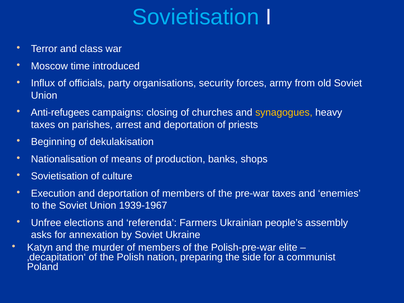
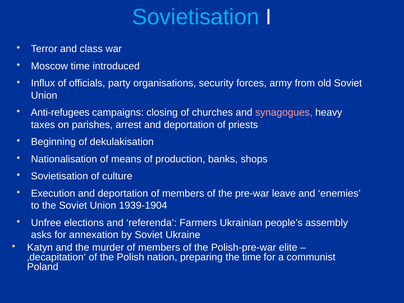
synagogues colour: yellow -> pink
pre-war taxes: taxes -> leave
1939-1967: 1939-1967 -> 1939-1904
the side: side -> time
